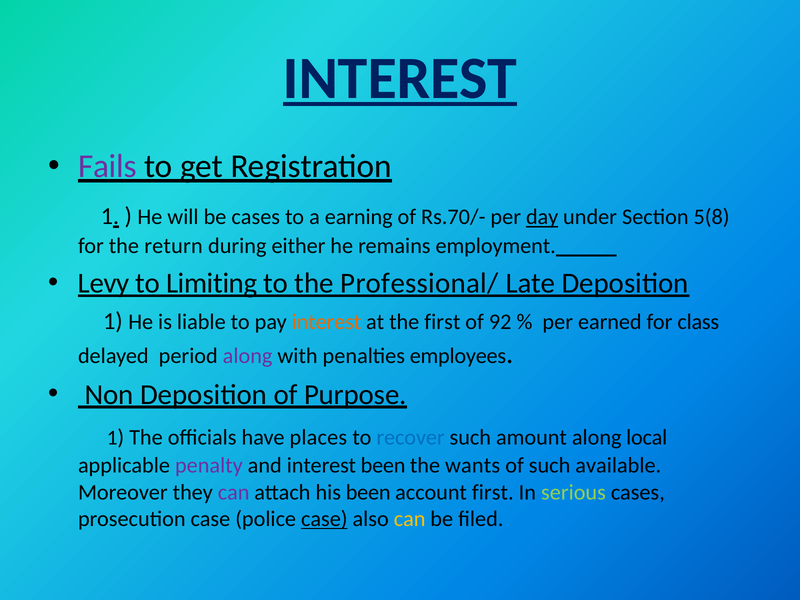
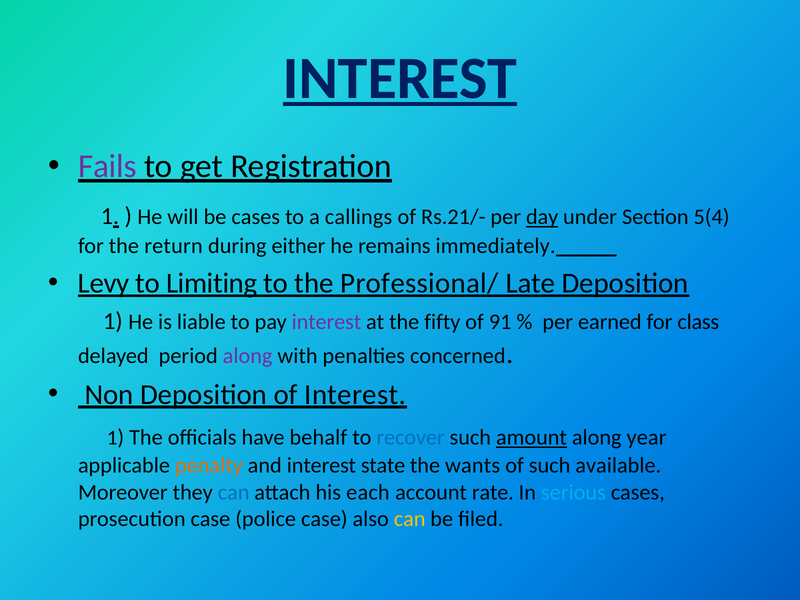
earning: earning -> callings
Rs.70/-: Rs.70/- -> Rs.21/-
5(8: 5(8 -> 5(4
employment: employment -> immediately
interest at (326, 322) colour: orange -> purple
the first: first -> fifty
92: 92 -> 91
employees: employees -> concerned
of Purpose: Purpose -> Interest
places: places -> behalf
amount underline: none -> present
local: local -> year
penalty colour: purple -> orange
interest been: been -> state
can at (234, 492) colour: purple -> blue
his been: been -> each
account first: first -> rate
serious colour: light green -> light blue
case at (324, 519) underline: present -> none
